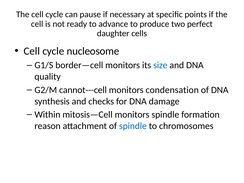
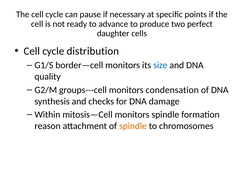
nucleosome: nucleosome -> distribution
cannot---cell: cannot---cell -> groups---cell
spindle at (133, 126) colour: blue -> orange
